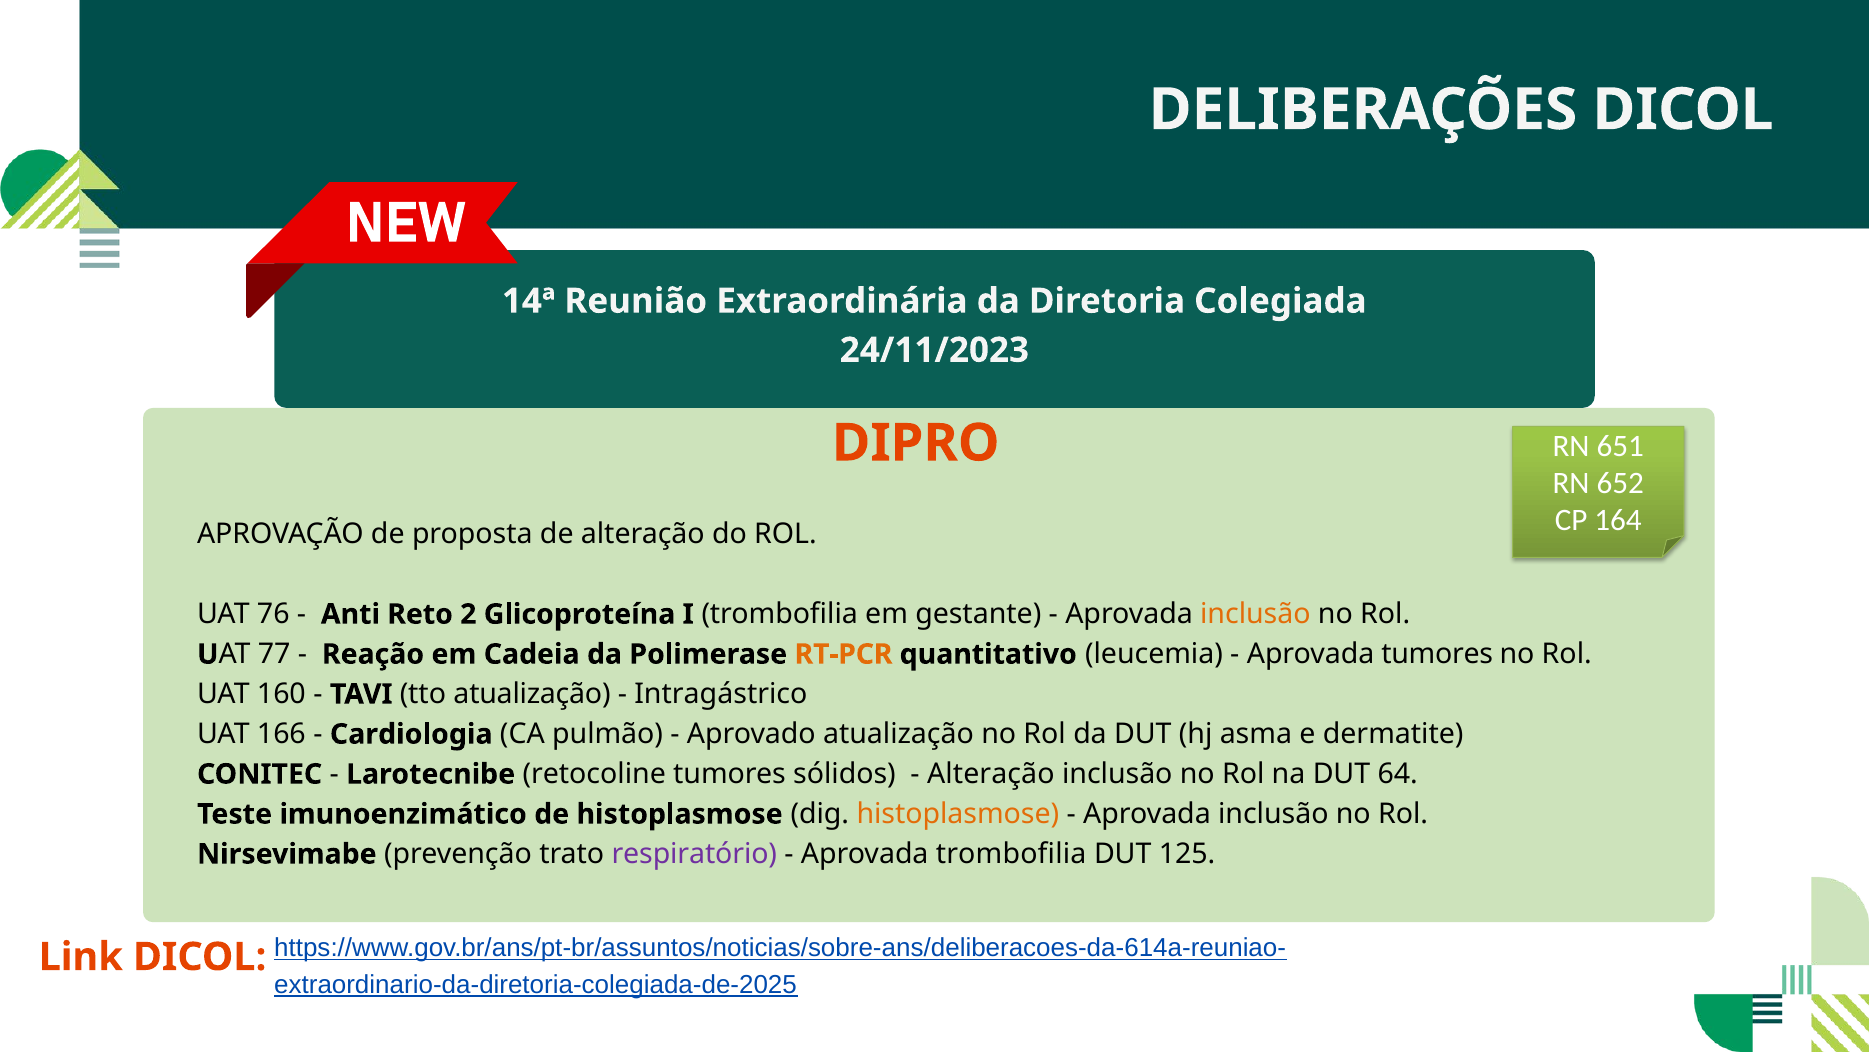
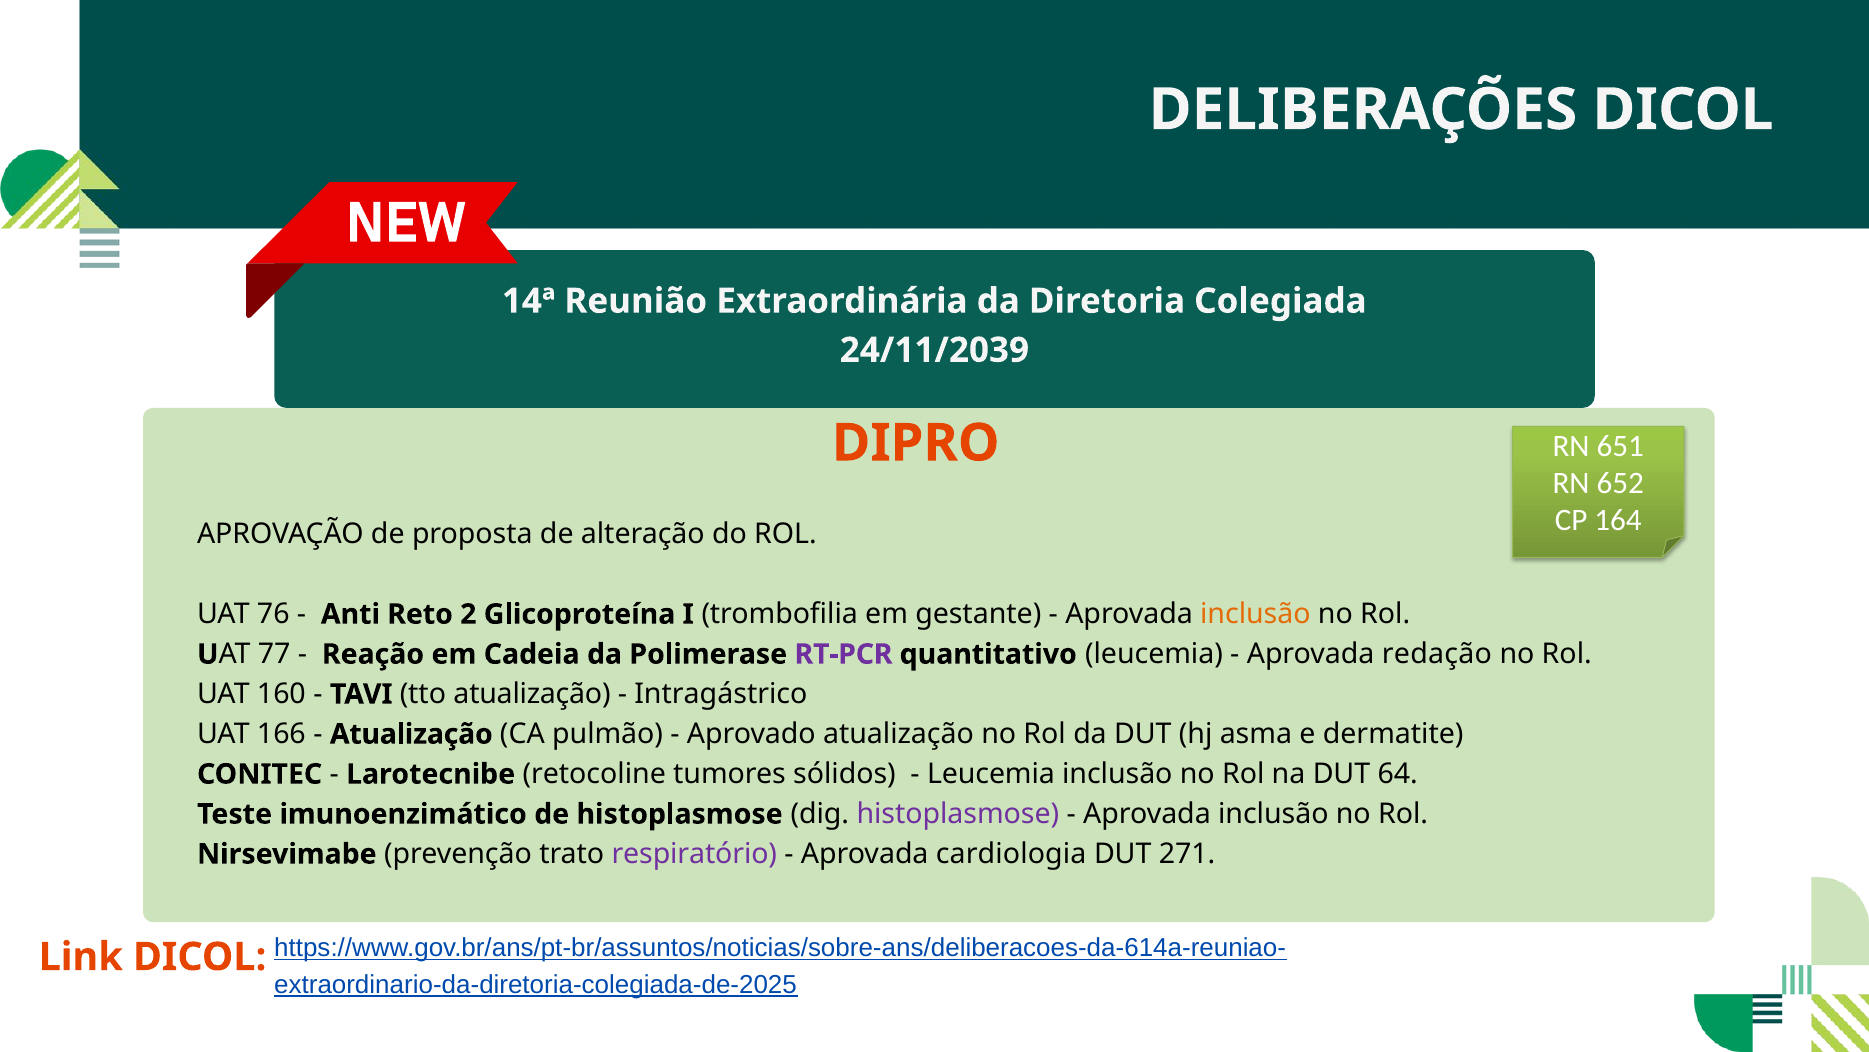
24/11/2023: 24/11/2023 -> 24/11/2039
RT-PCR colour: orange -> purple
Aprovada tumores: tumores -> redação
Cardiologia at (411, 734): Cardiologia -> Atualização
Alteração at (991, 774): Alteração -> Leucemia
histoplasmose at (958, 814) colour: orange -> purple
Aprovada trombofilia: trombofilia -> cardiologia
125: 125 -> 271
